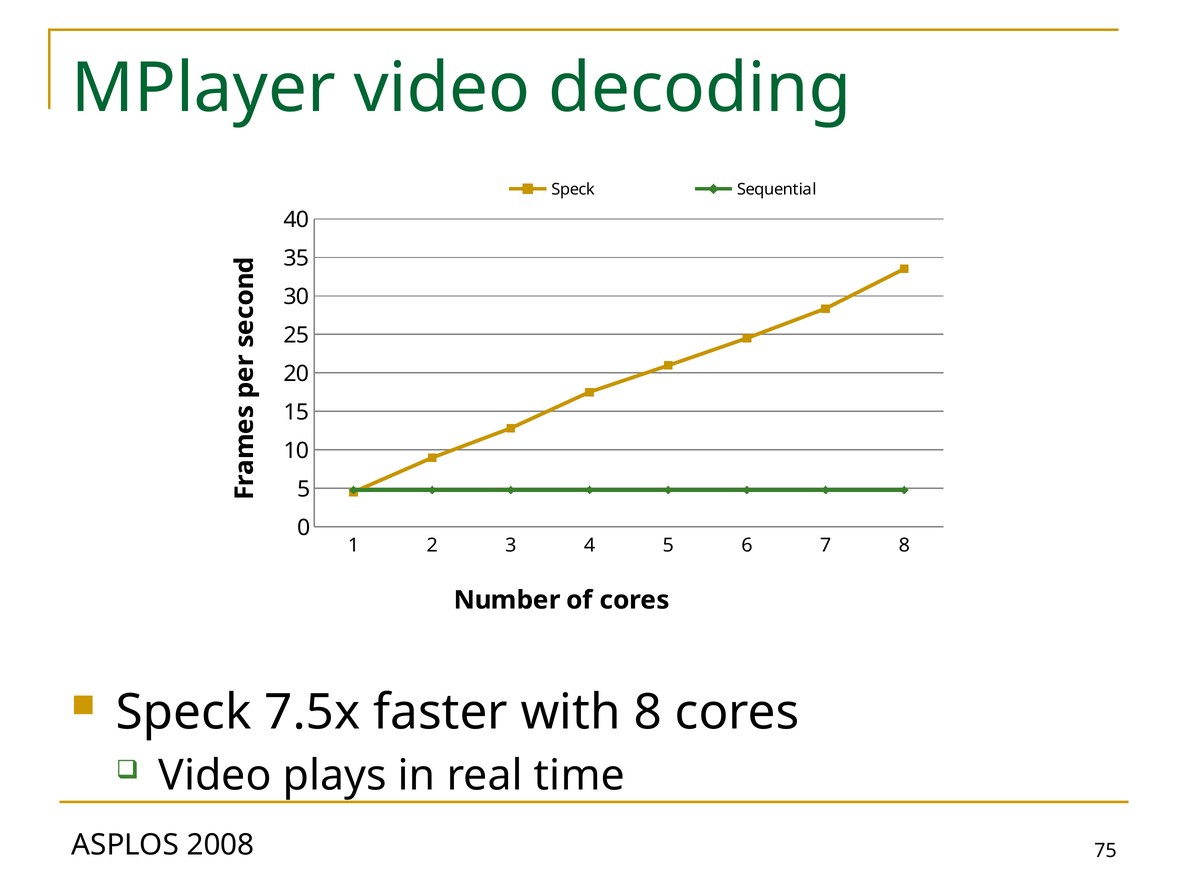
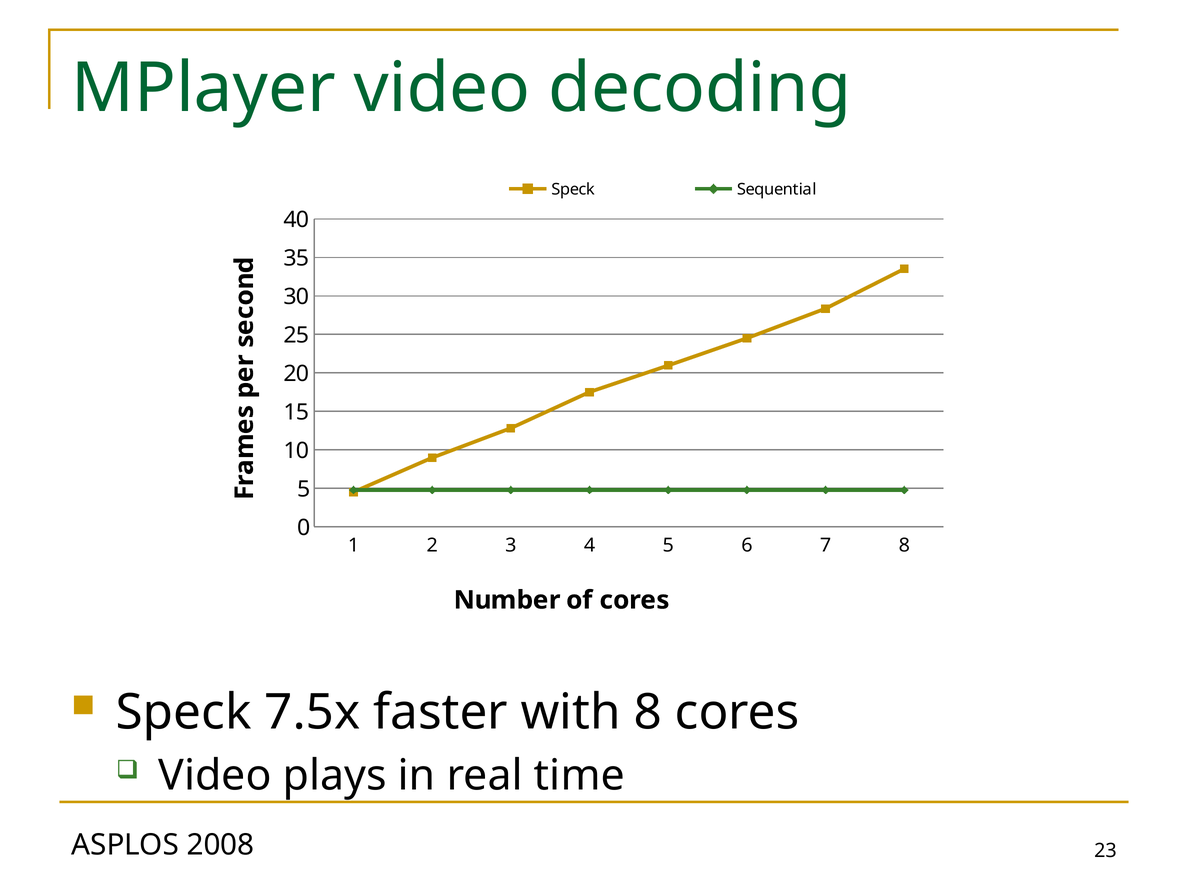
75: 75 -> 23
